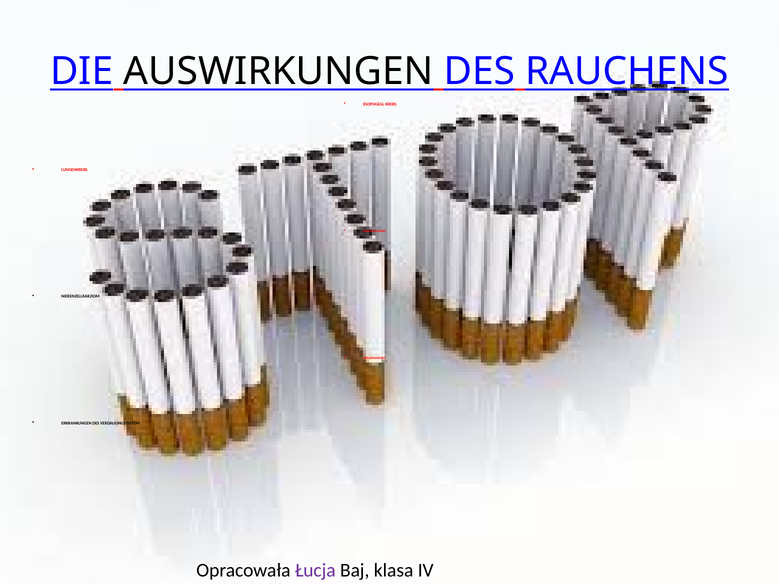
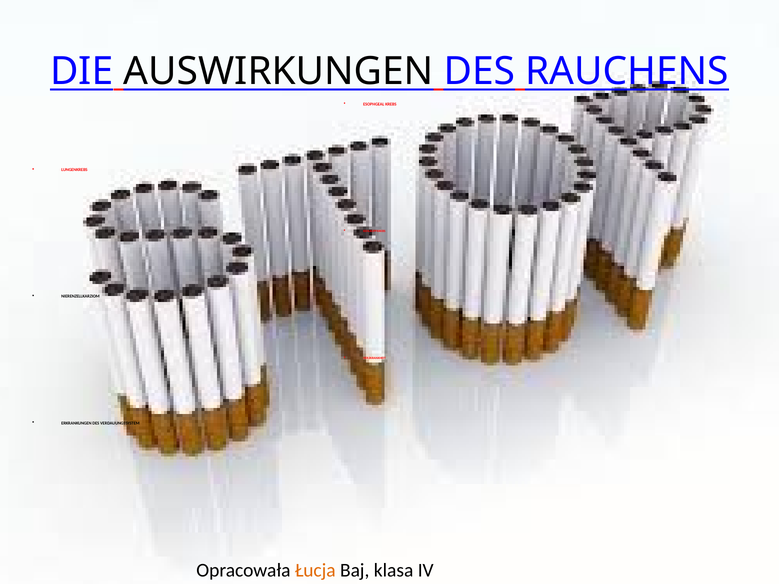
Łucja colour: purple -> orange
